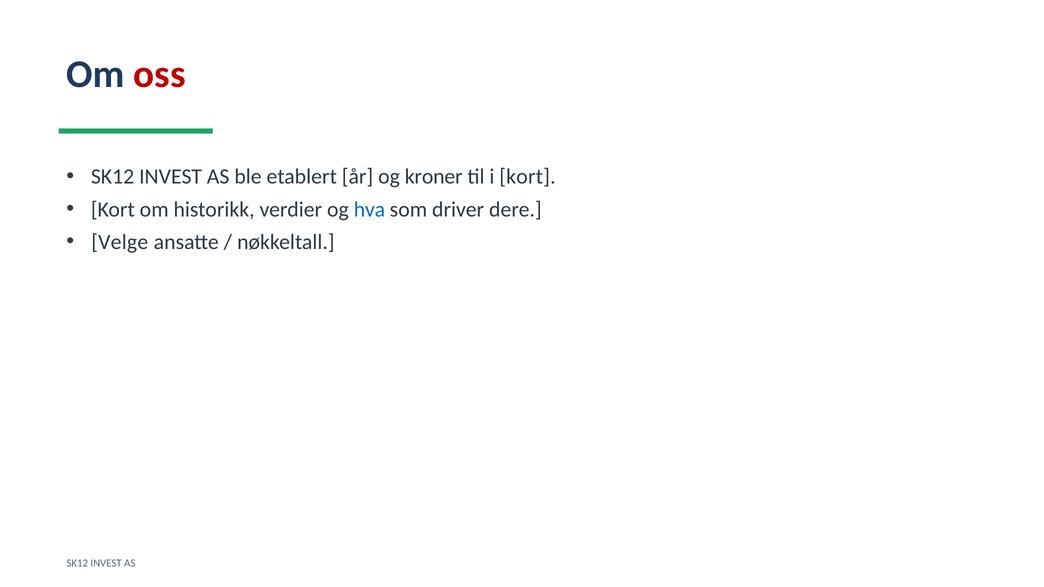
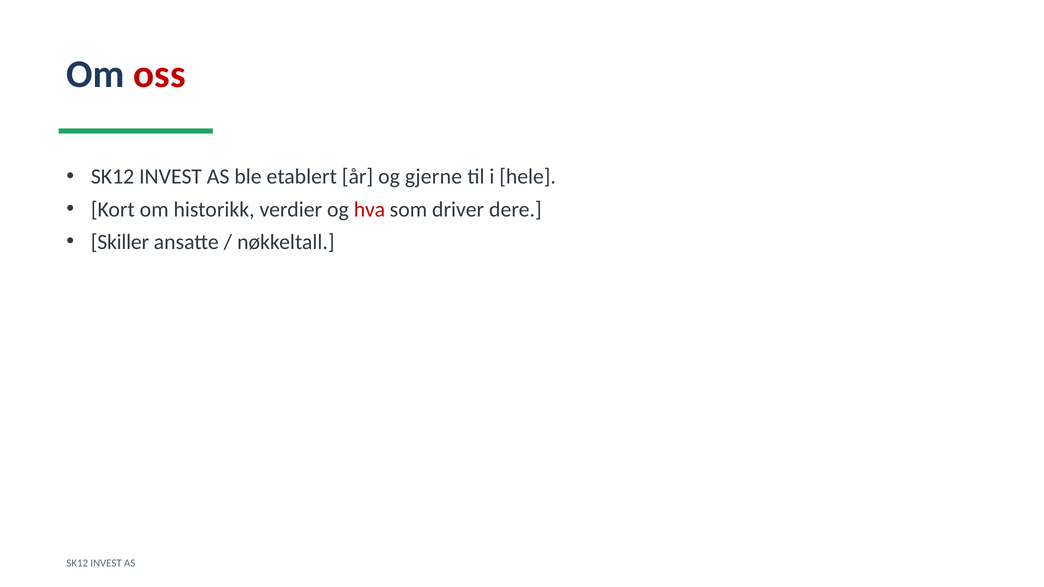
kroner: kroner -> gjerne
i kort: kort -> hele
hva colour: blue -> red
Velge: Velge -> Skiller
